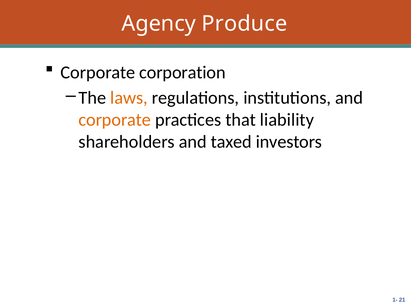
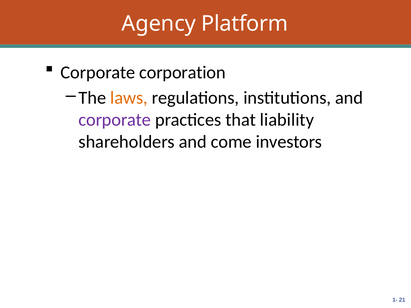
Produce: Produce -> Platform
corporate at (115, 120) colour: orange -> purple
taxed: taxed -> come
